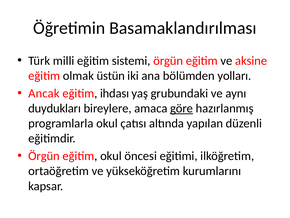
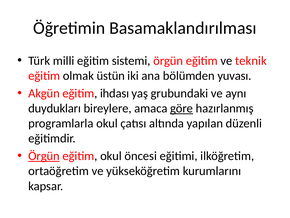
aksine: aksine -> teknik
yolları: yolları -> yuvası
Ancak: Ancak -> Akgün
Örgün at (44, 156) underline: none -> present
